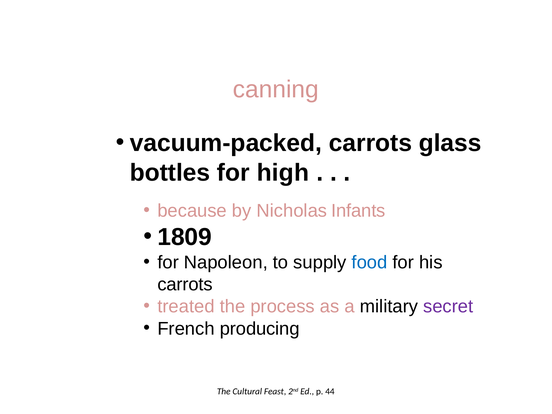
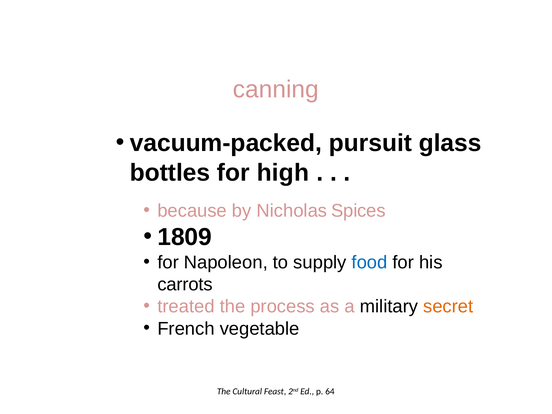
vacuum-packed carrots: carrots -> pursuit
Infants: Infants -> Spices
secret colour: purple -> orange
producing: producing -> vegetable
44: 44 -> 64
